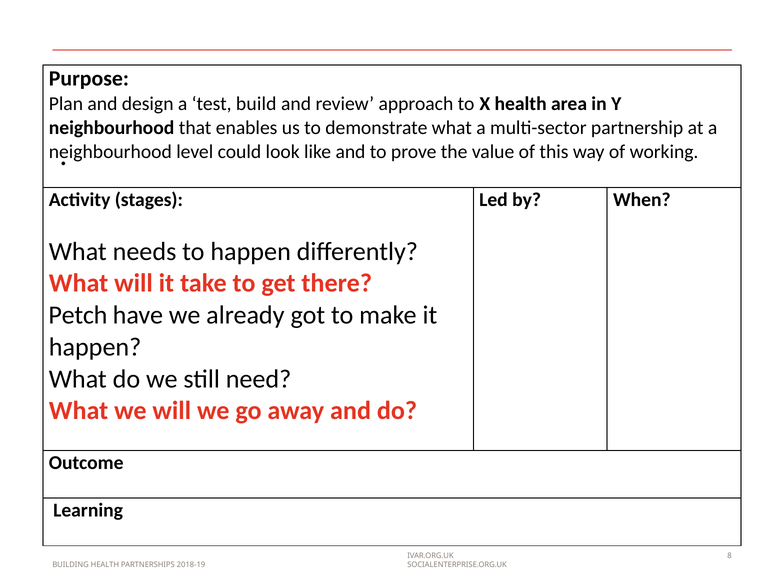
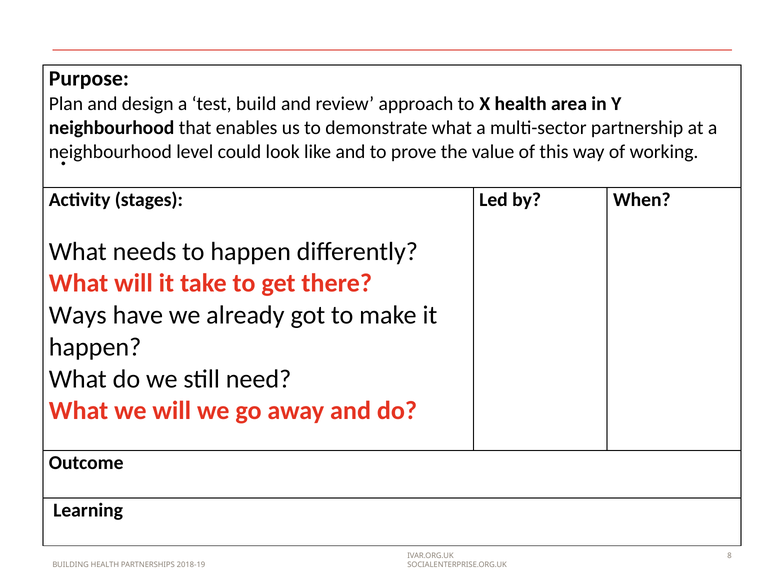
Petch: Petch -> Ways
